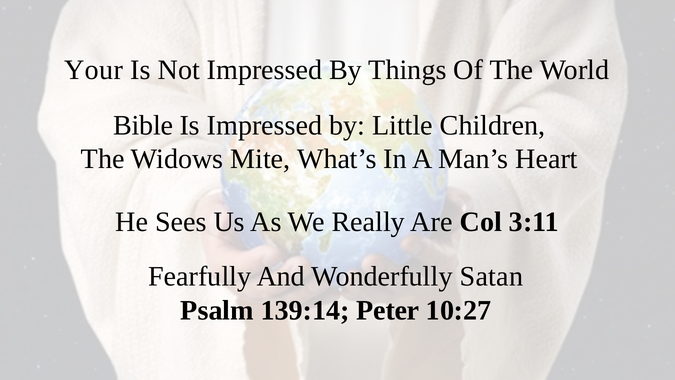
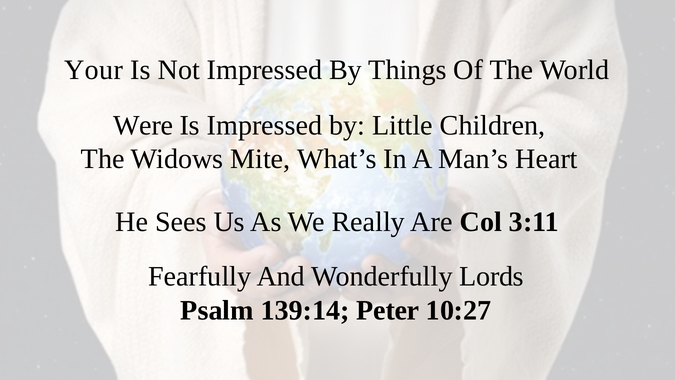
Bible: Bible -> Were
Satan: Satan -> Lords
